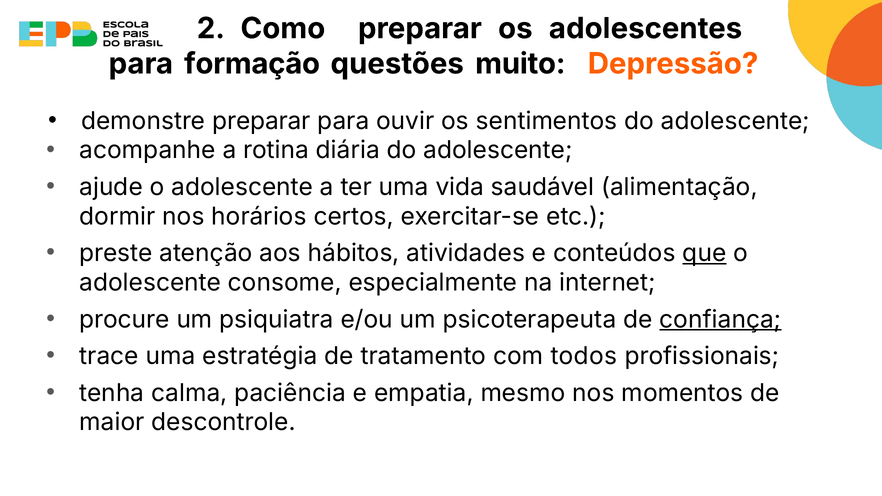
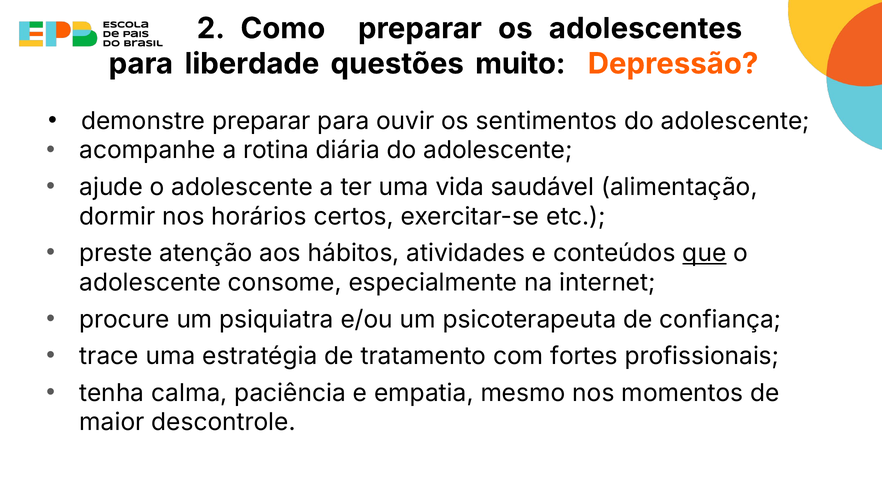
formação: formação -> liberdade
confiança underline: present -> none
todos: todos -> fortes
